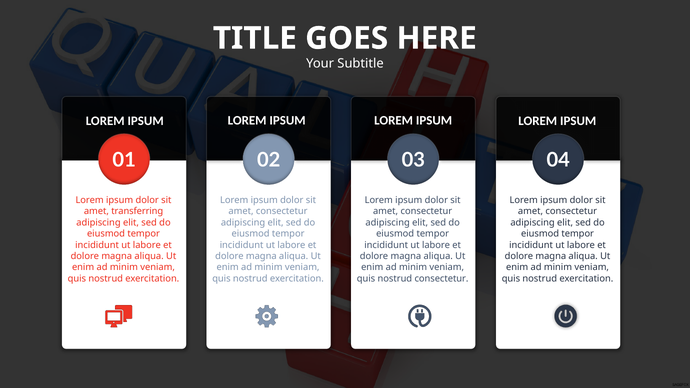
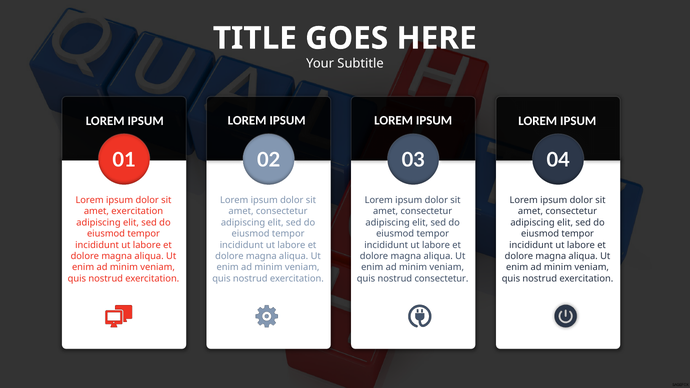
amet transferring: transferring -> exercitation
